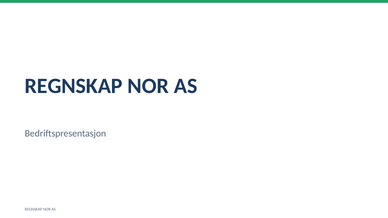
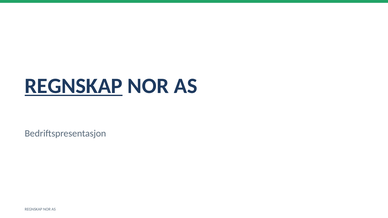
REGNSKAP at (74, 86) underline: none -> present
